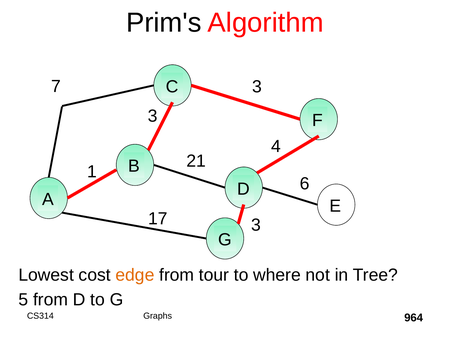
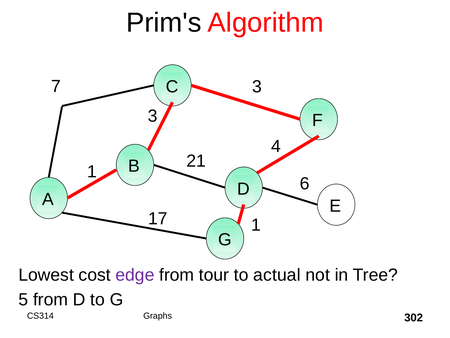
17 3: 3 -> 1
edge colour: orange -> purple
where: where -> actual
964: 964 -> 302
